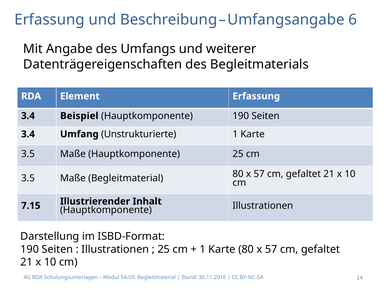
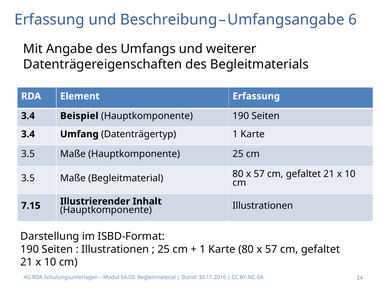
Unstrukturierte: Unstrukturierte -> Datenträgertyp
